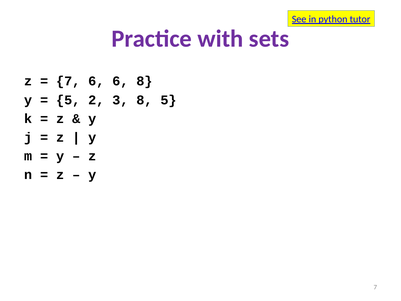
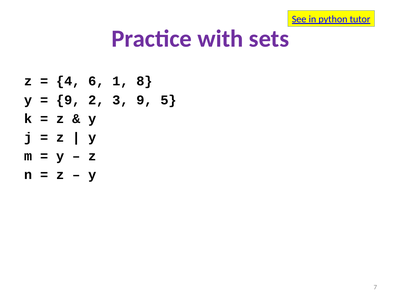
7 at (68, 81): 7 -> 4
6 6: 6 -> 1
5 at (68, 100): 5 -> 9
3 8: 8 -> 9
